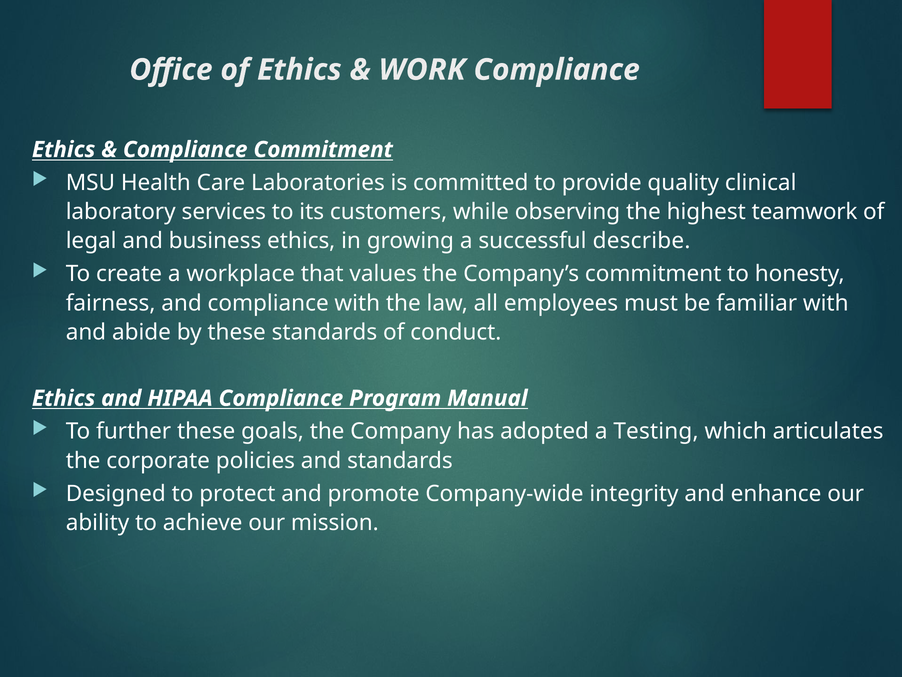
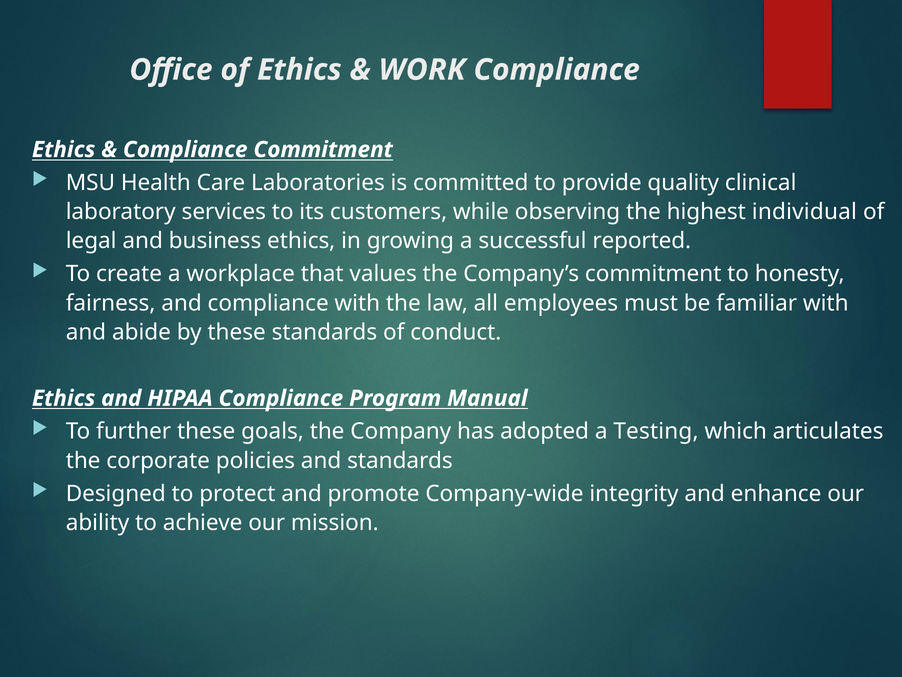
teamwork: teamwork -> individual
describe: describe -> reported
